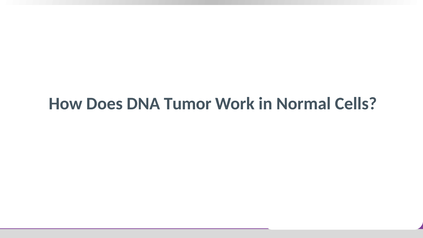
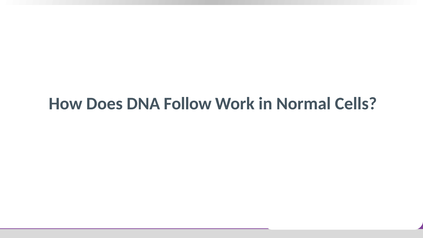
Tumor: Tumor -> Follow
